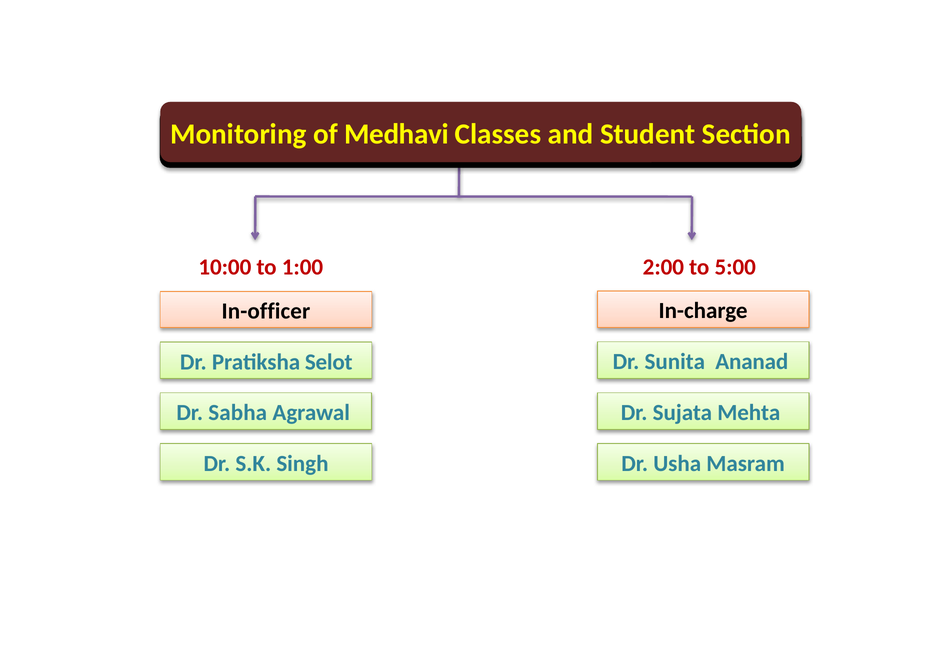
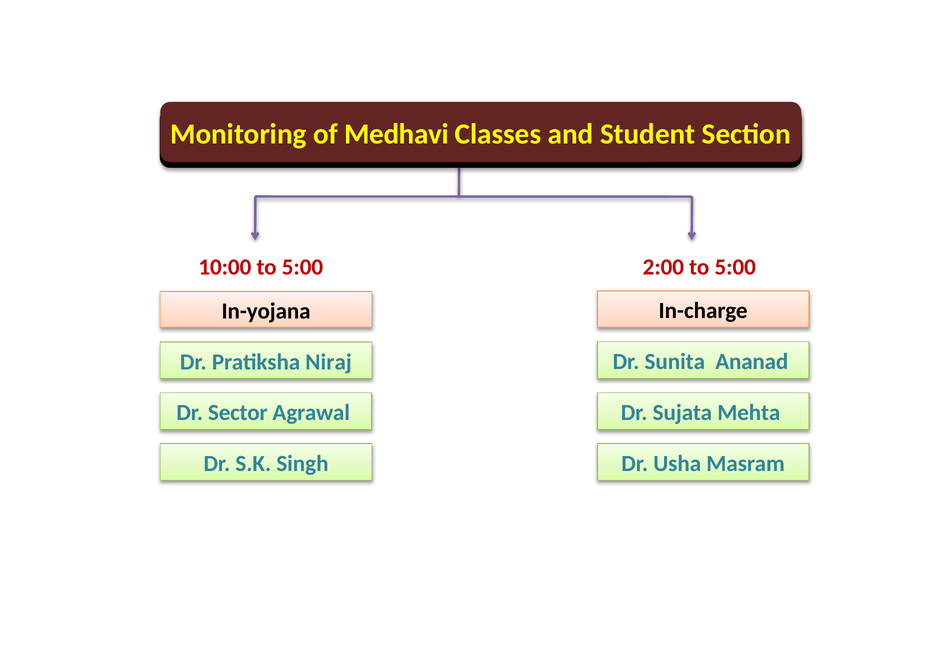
10:00 to 1:00: 1:00 -> 5:00
In-officer: In-officer -> In-yojana
Selot: Selot -> Niraj
Sabha: Sabha -> Sector
